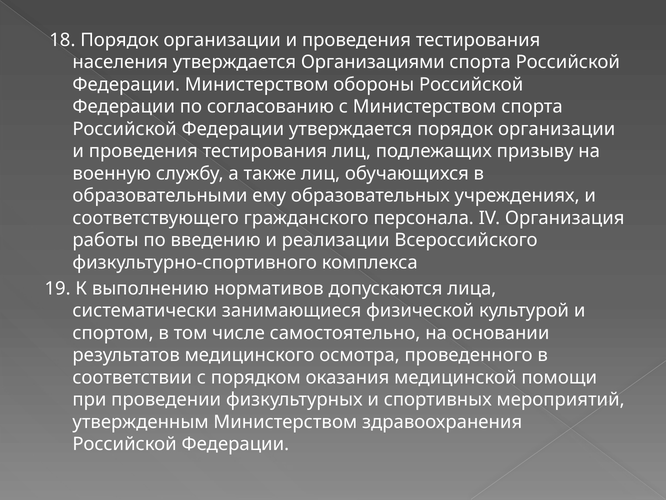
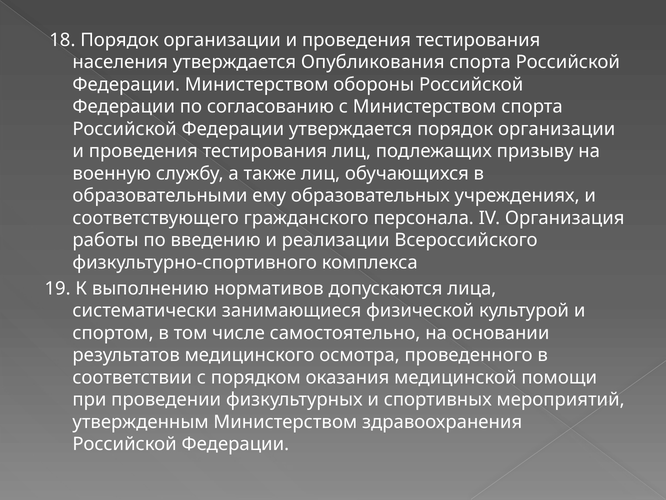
Организациями: Организациями -> Опубликования
